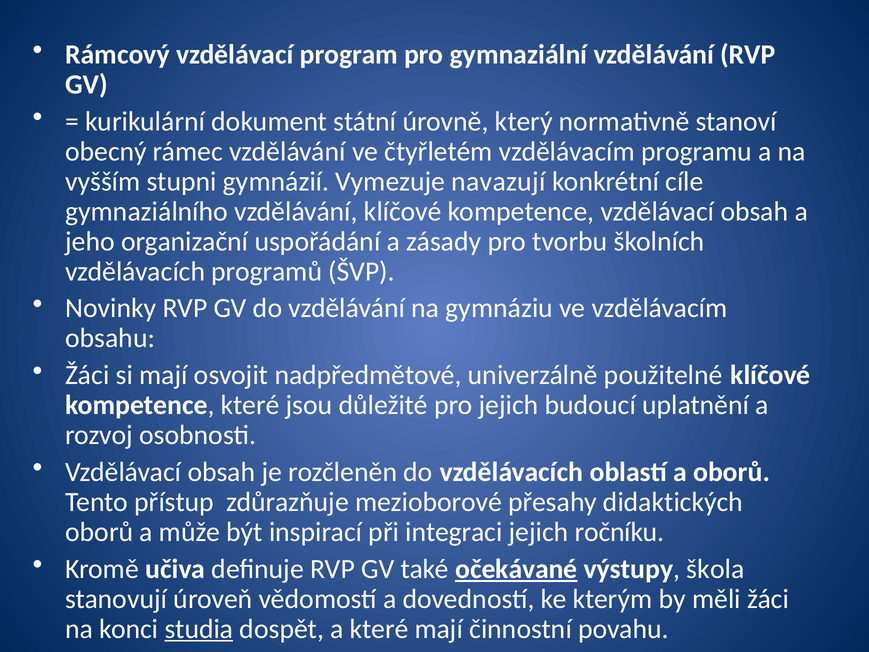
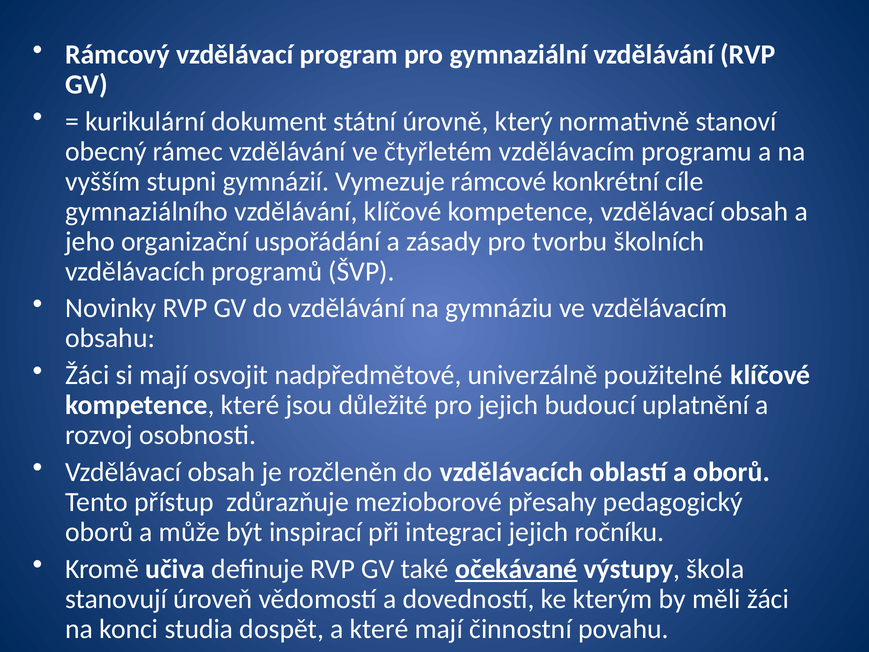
navazují: navazují -> rámcové
didaktických: didaktických -> pedagogický
studia underline: present -> none
